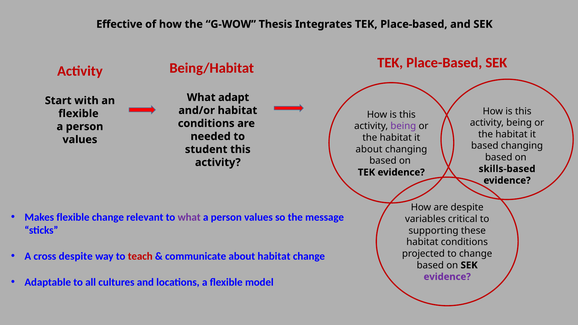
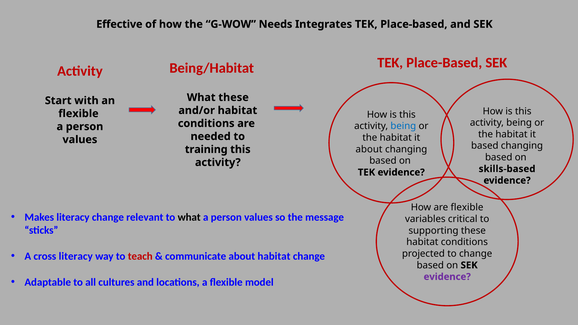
Thesis: Thesis -> Needs
What adapt: adapt -> these
being at (403, 126) colour: purple -> blue
student: student -> training
are despite: despite -> flexible
Makes flexible: flexible -> literacy
what at (189, 217) colour: purple -> black
cross despite: despite -> literacy
